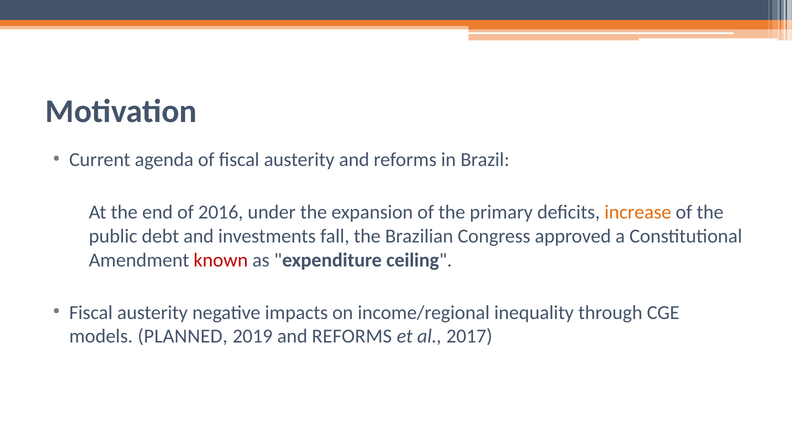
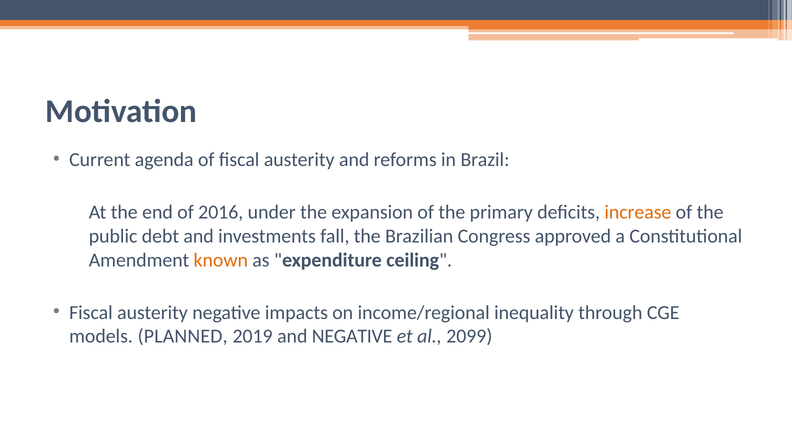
known colour: red -> orange
2019 and REFORMS: REFORMS -> NEGATIVE
2017: 2017 -> 2099
